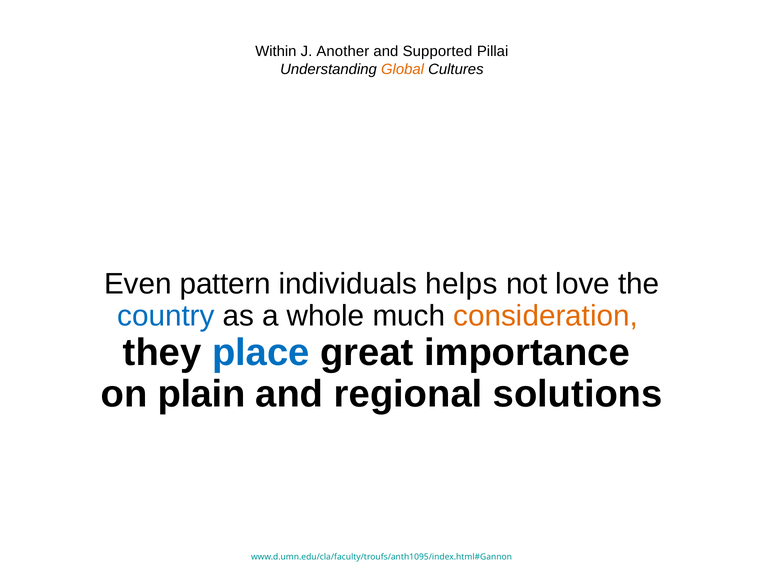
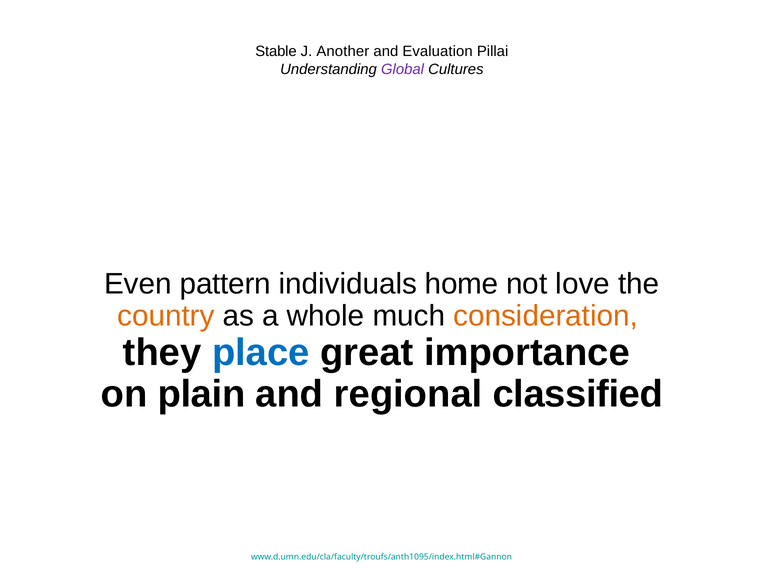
Within: Within -> Stable
Supported: Supported -> Evaluation
Global colour: orange -> purple
helps: helps -> home
country colour: blue -> orange
solutions: solutions -> classified
